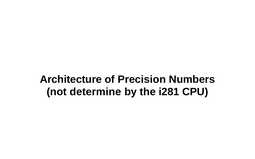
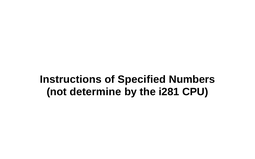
Architecture: Architecture -> Instructions
Precision: Precision -> Specified
